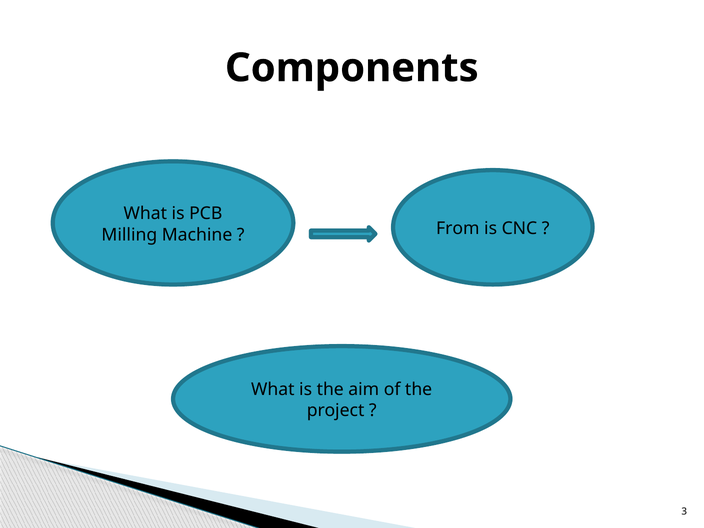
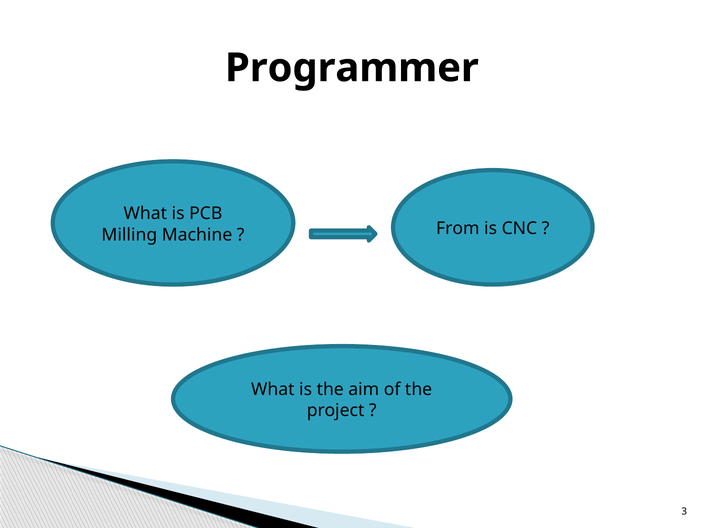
Components: Components -> Programmer
